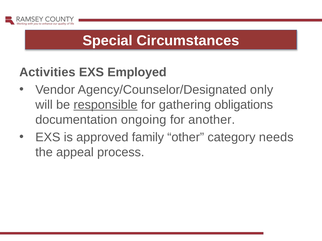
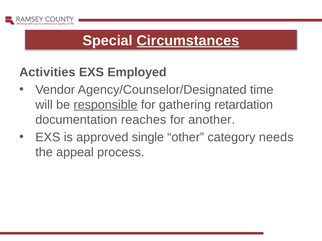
Circumstances underline: none -> present
only: only -> time
obligations: obligations -> retardation
ongoing: ongoing -> reaches
family: family -> single
